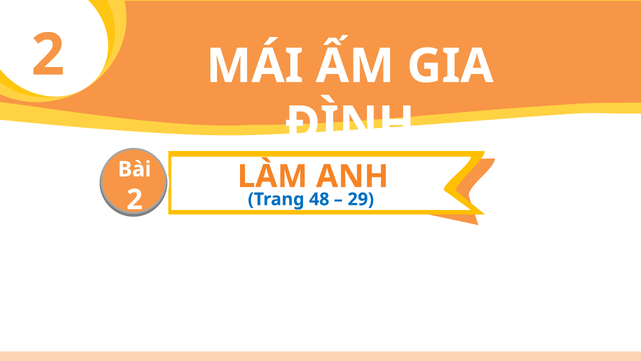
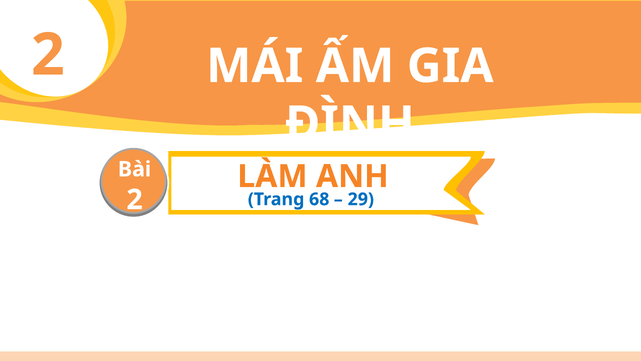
48: 48 -> 68
